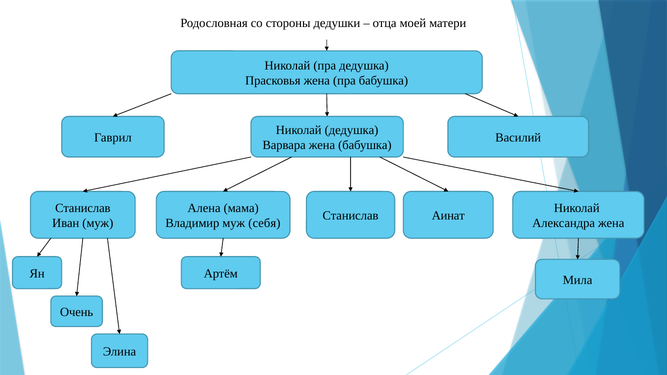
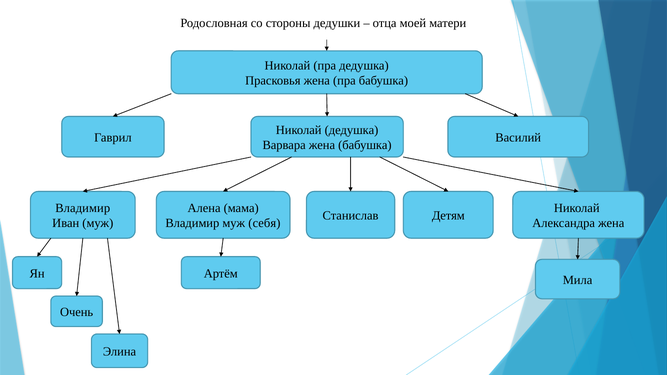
Станислав at (83, 208): Станислав -> Владимир
Аинат: Аинат -> Детям
